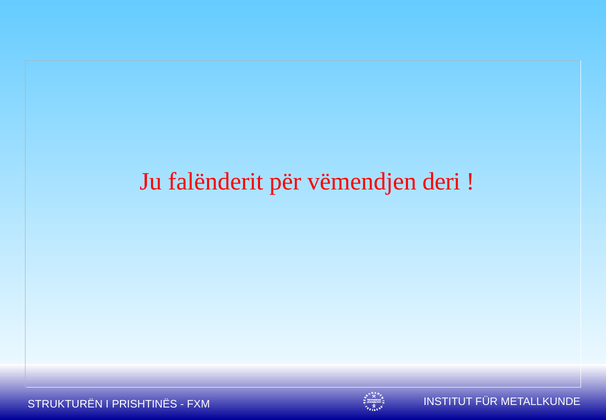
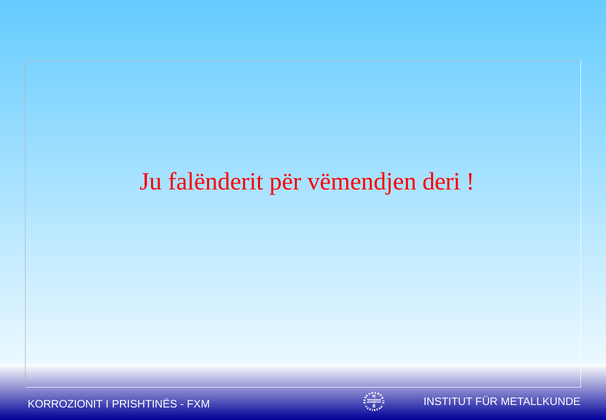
STRUKTURËN: STRUKTURËN -> KORROZIONIT
